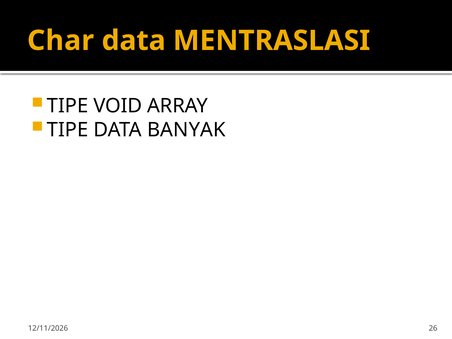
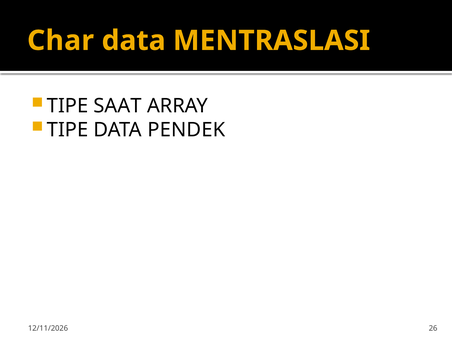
VOID: VOID -> SAAT
BANYAK: BANYAK -> PENDEK
